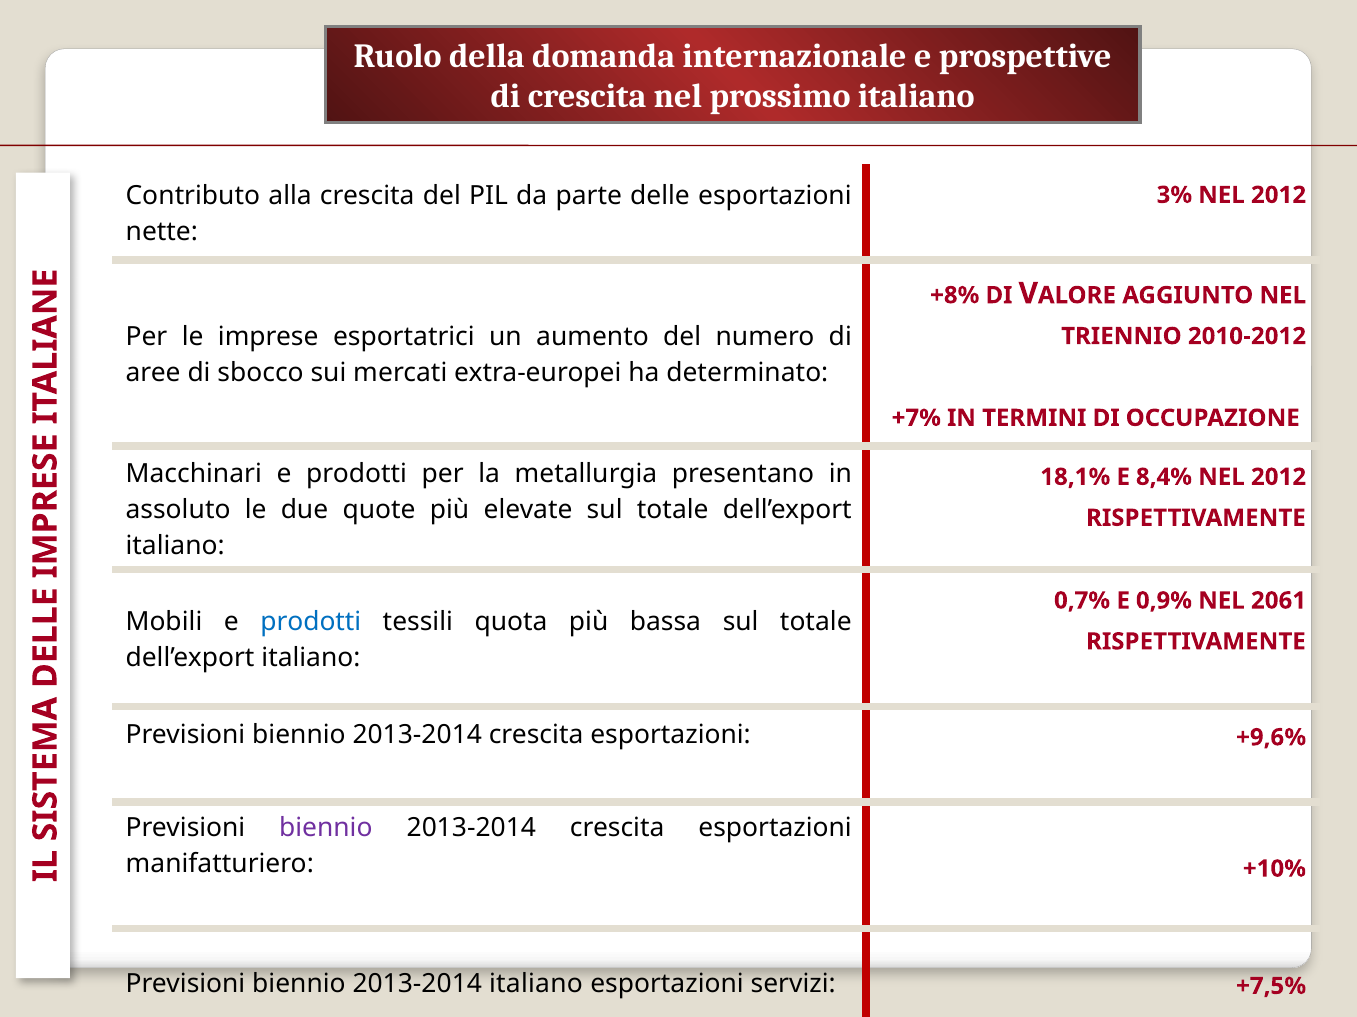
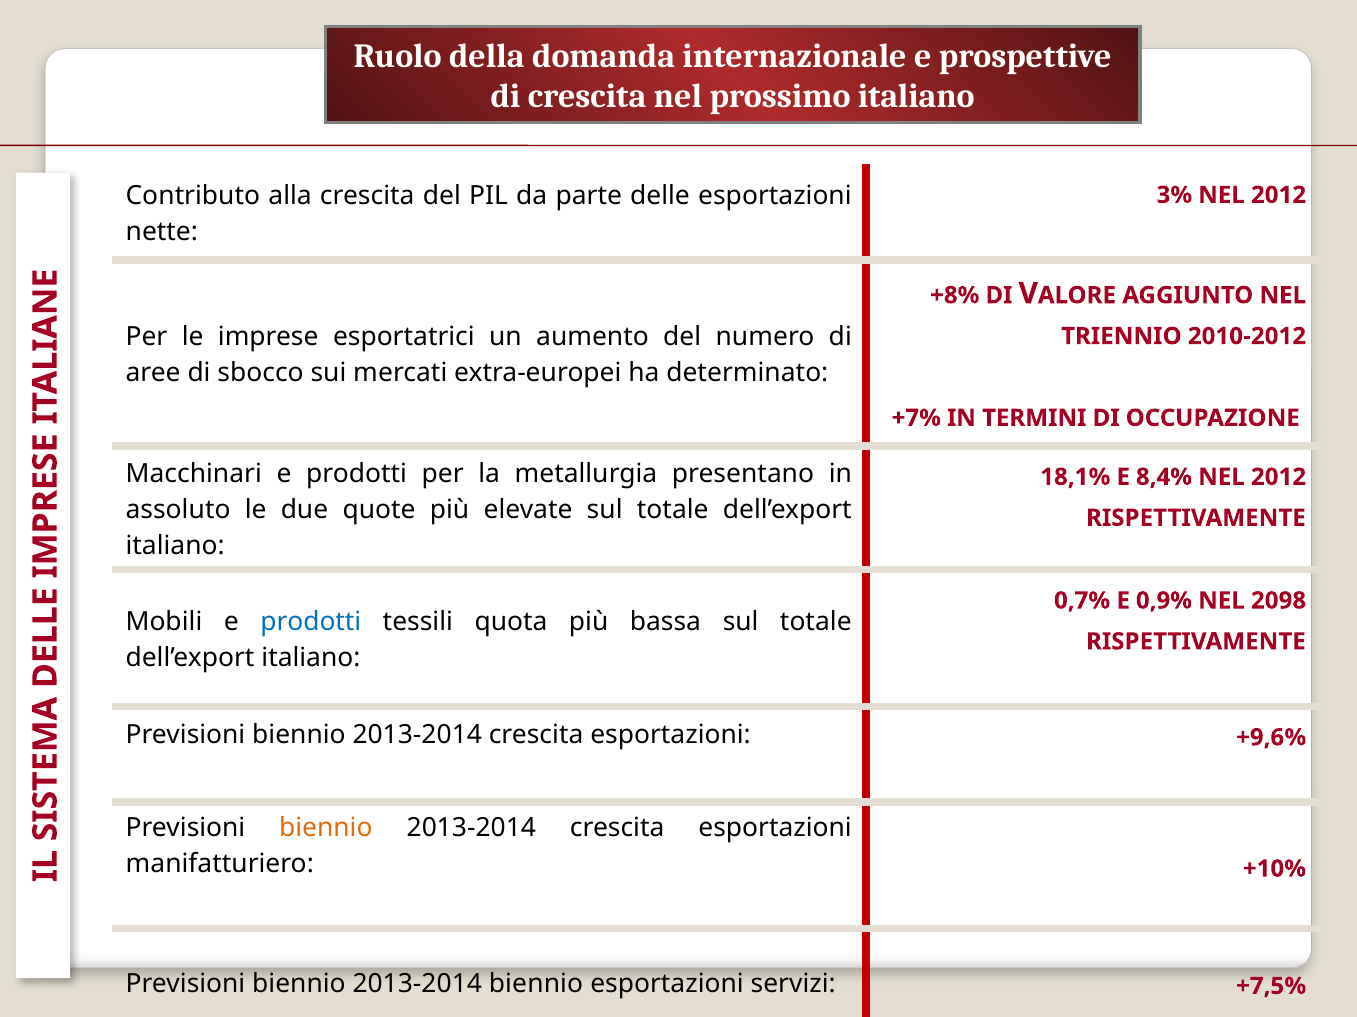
2061: 2061 -> 2098
biennio at (326, 829) colour: purple -> orange
2013-2014 italiano: italiano -> biennio
